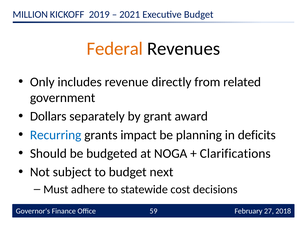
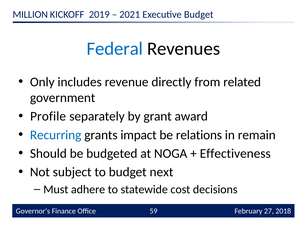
Federal colour: orange -> blue
Dollars: Dollars -> Profile
planning: planning -> relations
deficits: deficits -> remain
Clarifications: Clarifications -> Effectiveness
